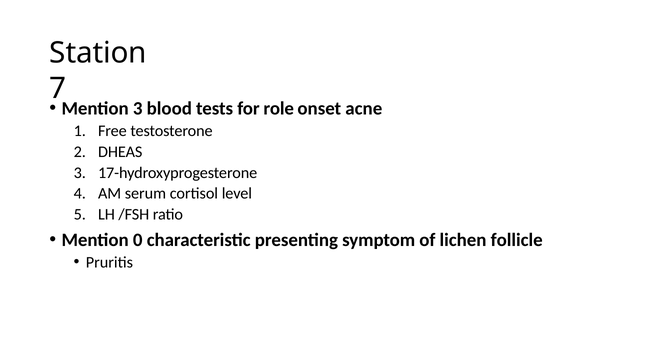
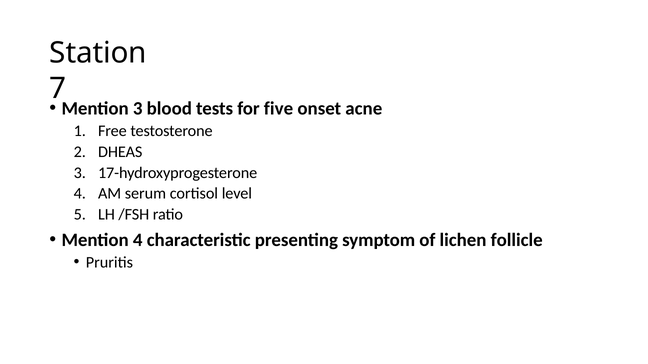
role: role -> five
Mention 0: 0 -> 4
